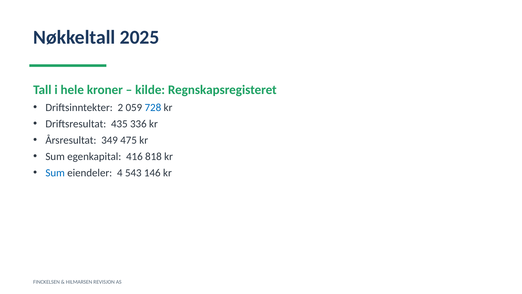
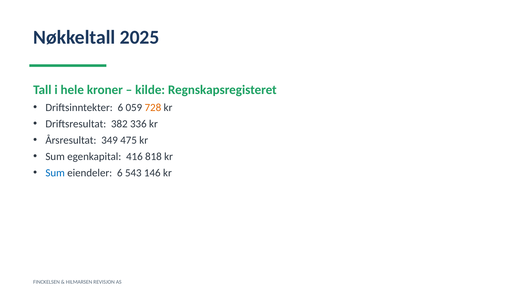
Driftsinntekter 2: 2 -> 6
728 colour: blue -> orange
435: 435 -> 382
eiendeler 4: 4 -> 6
